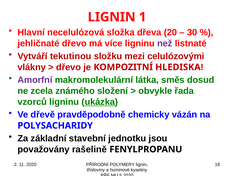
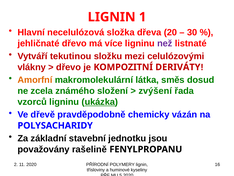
HLEDISKA: HLEDISKA -> DERIVÁTY
Amorfní colour: purple -> orange
obvykle: obvykle -> zvýšení
